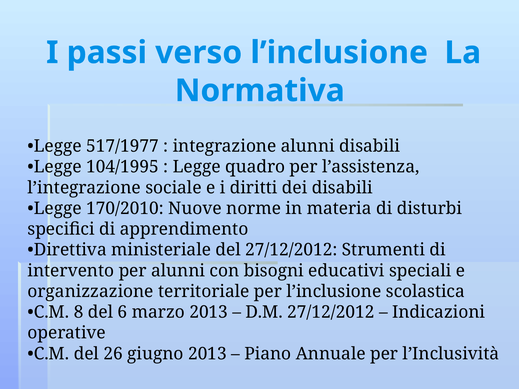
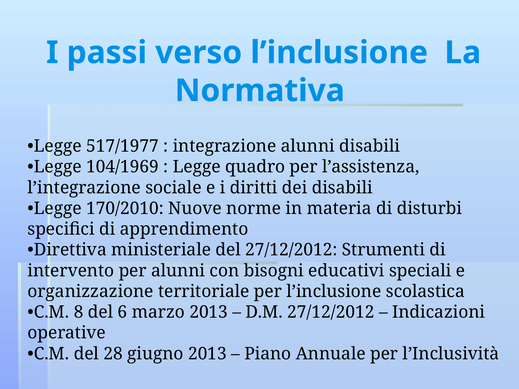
104/1995: 104/1995 -> 104/1969
26: 26 -> 28
